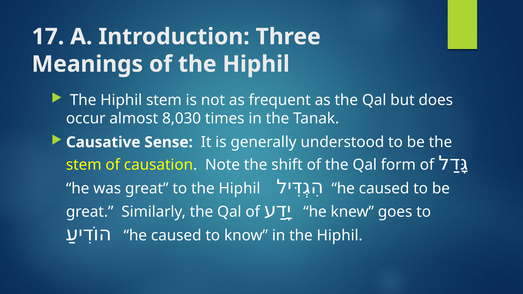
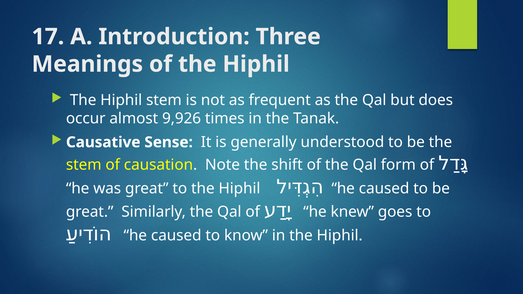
8,030: 8,030 -> 9,926
